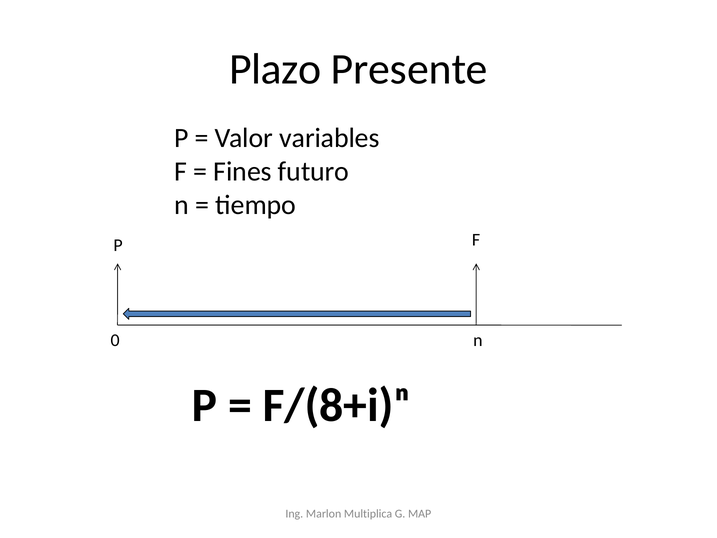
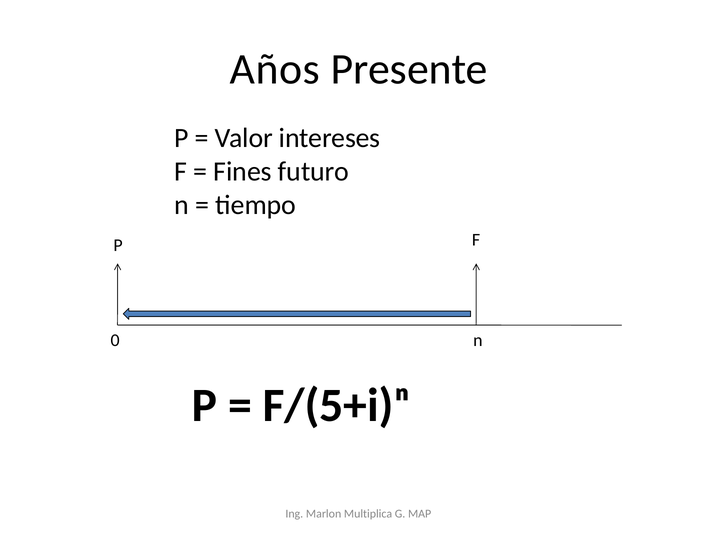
Plazo: Plazo -> Años
variables: variables -> intereses
F/(8+i)ⁿ: F/(8+i)ⁿ -> F/(5+i)ⁿ
